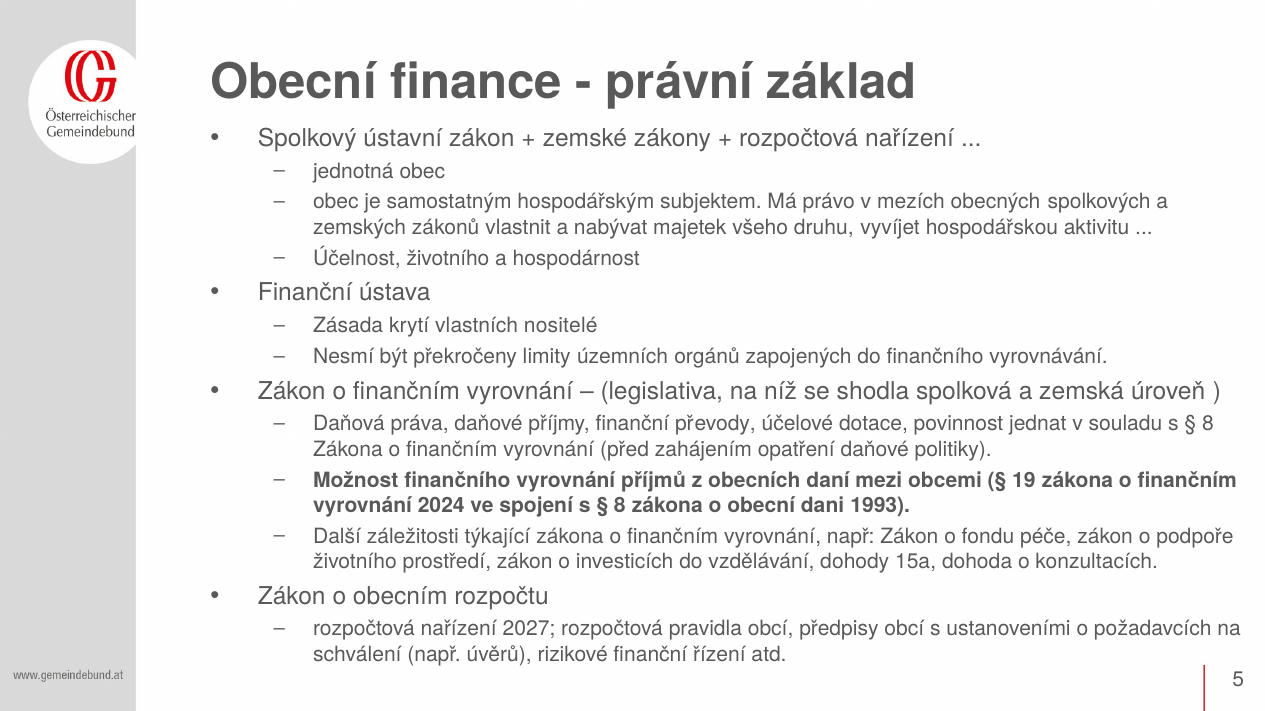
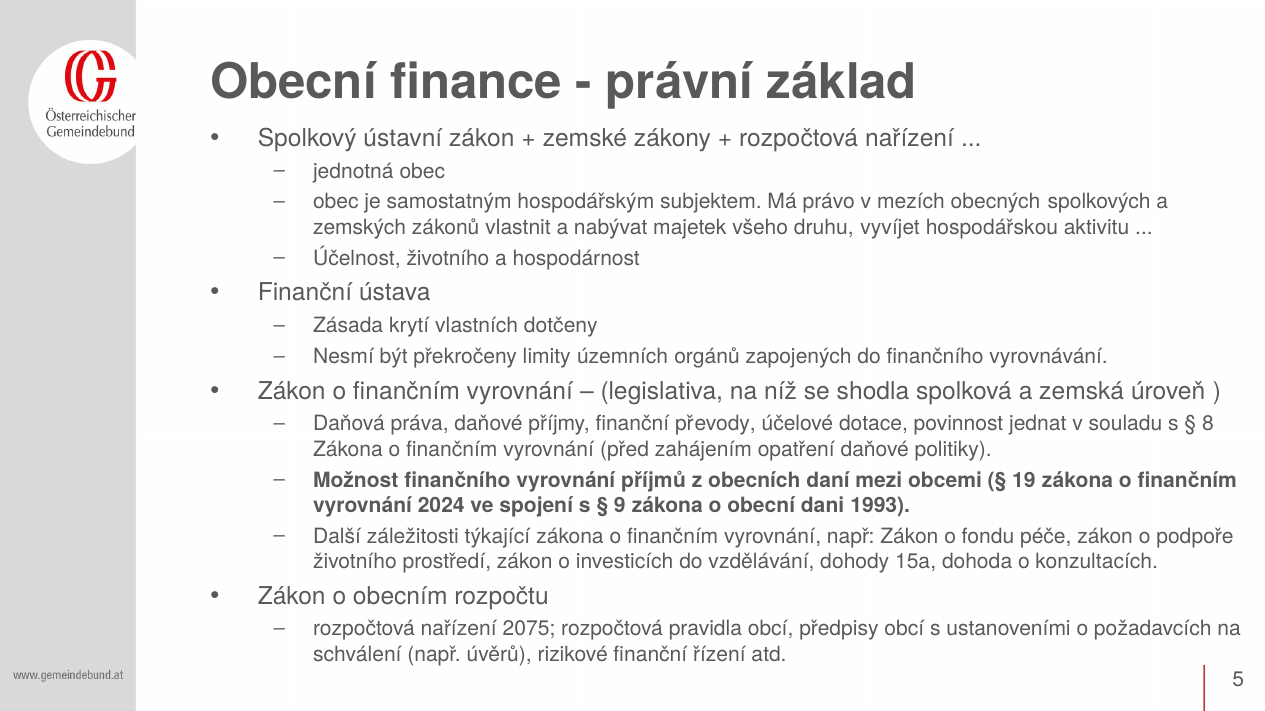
nositelé: nositelé -> dotčeny
8 at (620, 506): 8 -> 9
2027: 2027 -> 2075
